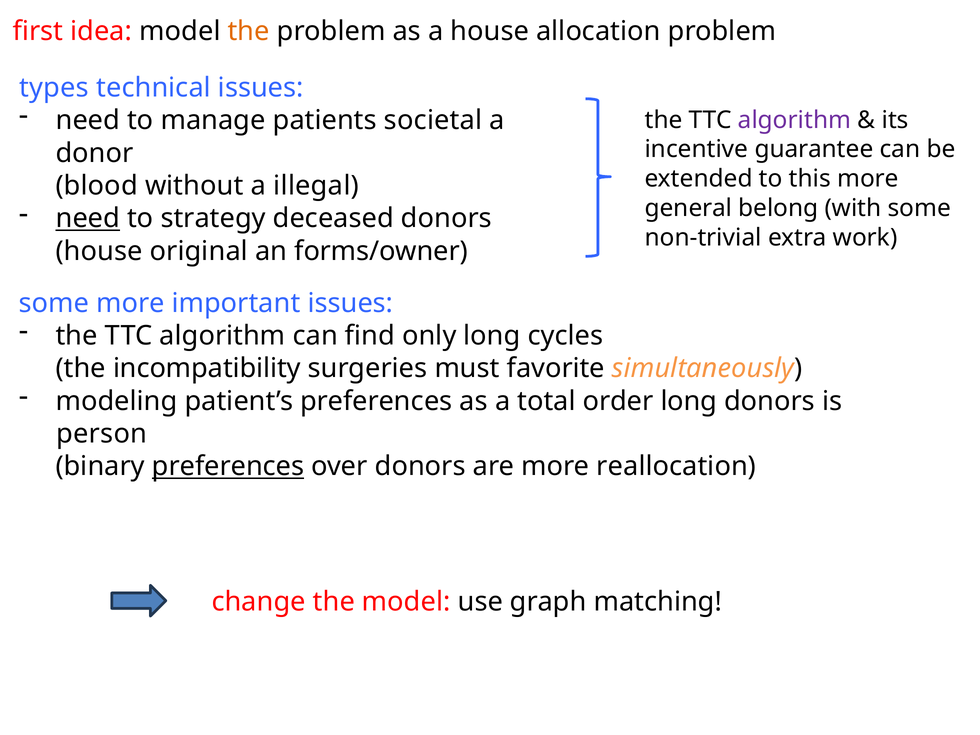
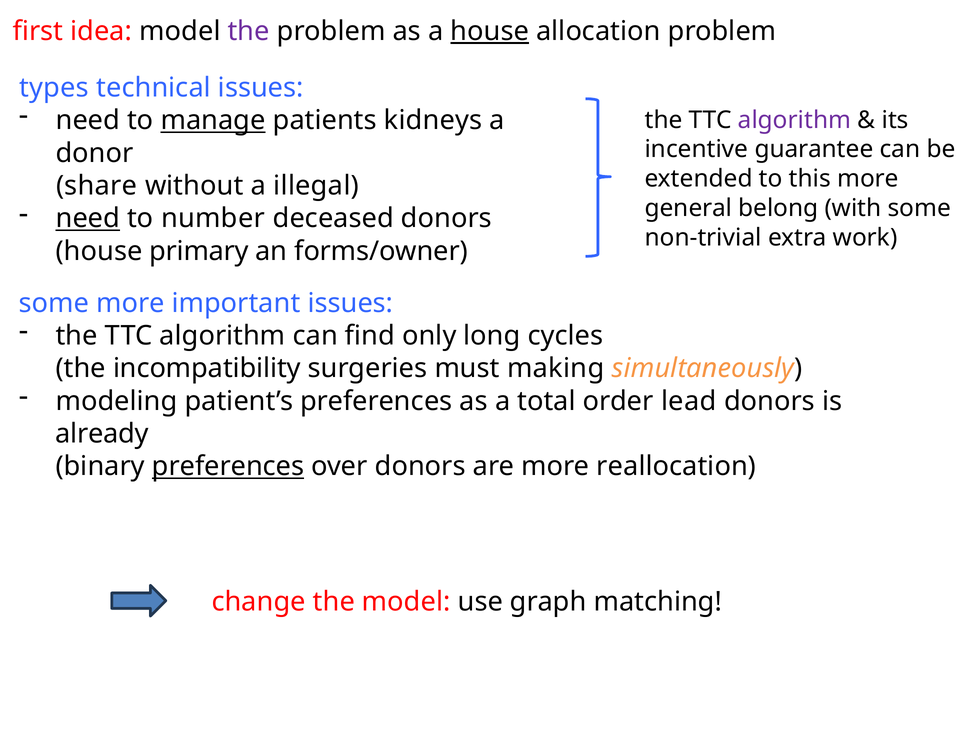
the at (249, 31) colour: orange -> purple
house at (490, 31) underline: none -> present
manage underline: none -> present
societal: societal -> kidneys
blood: blood -> share
strategy: strategy -> number
original: original -> primary
favorite: favorite -> making
order long: long -> lead
person: person -> already
